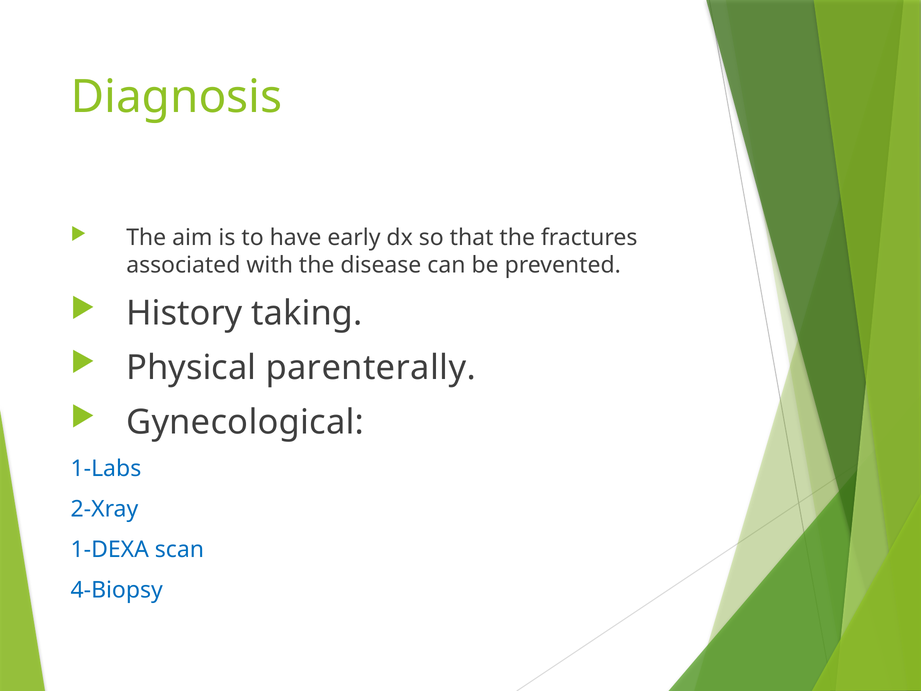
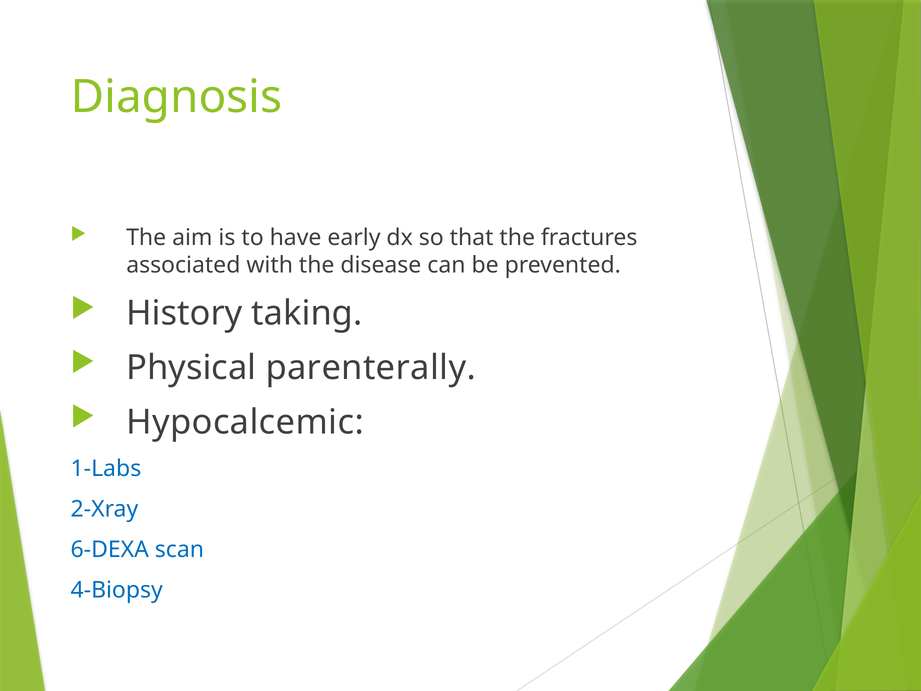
Gynecological: Gynecological -> Hypocalcemic
1-DEXA: 1-DEXA -> 6-DEXA
